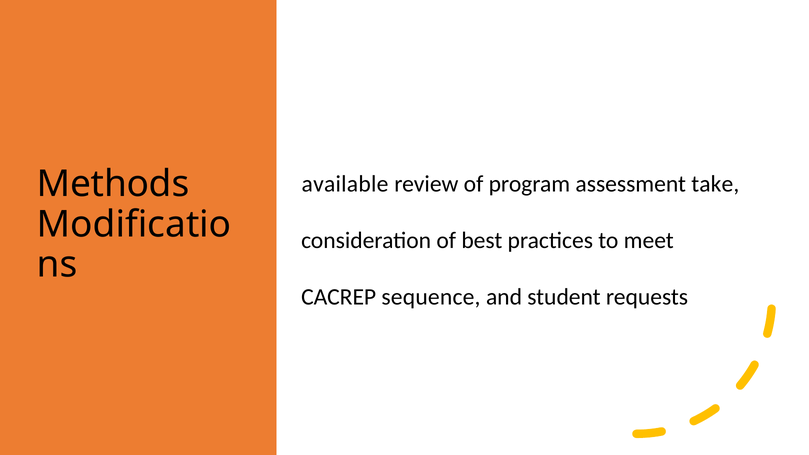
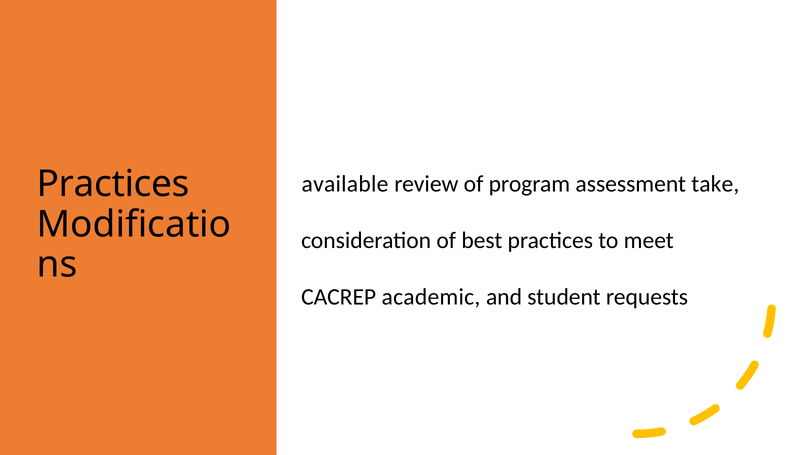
Methods at (113, 184): Methods -> Practices
sequence: sequence -> academic
